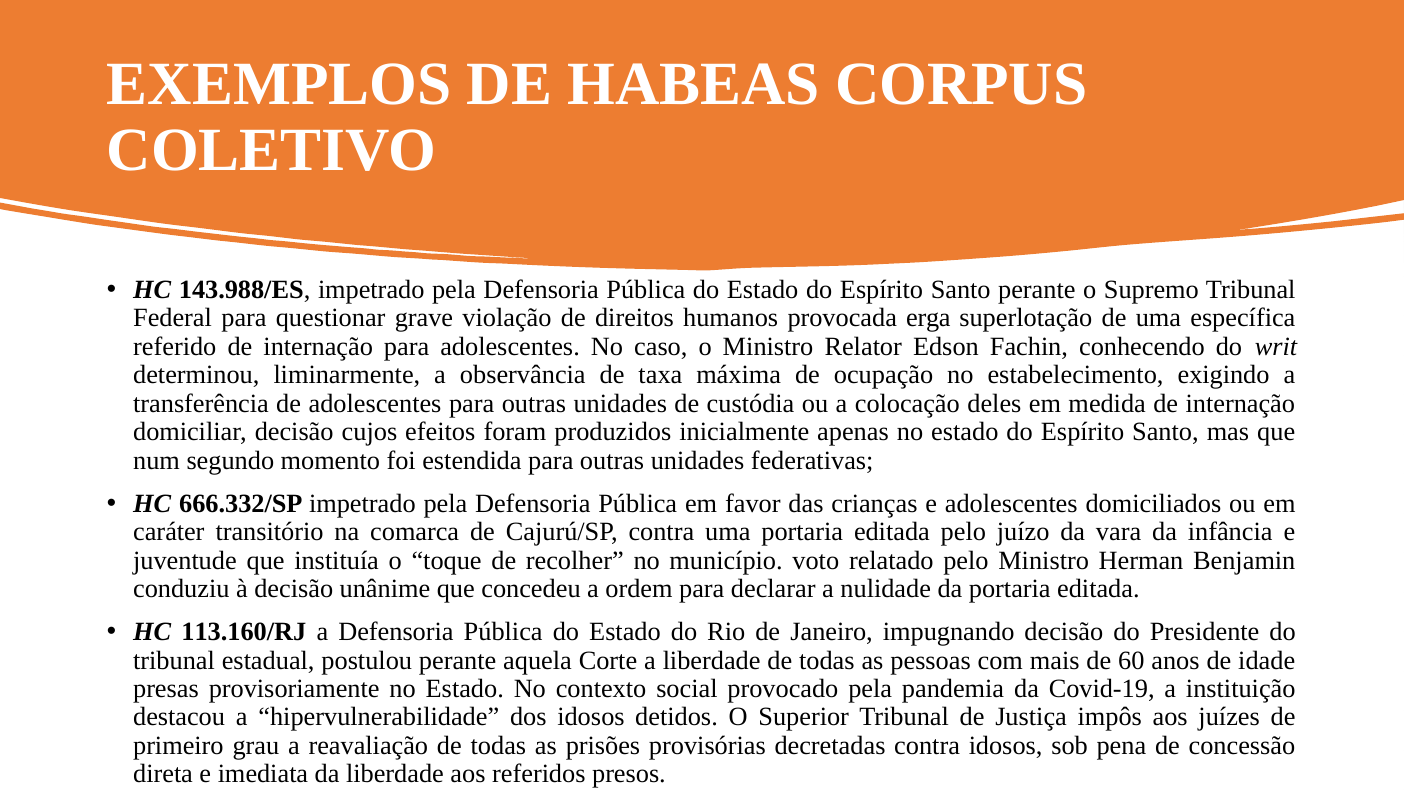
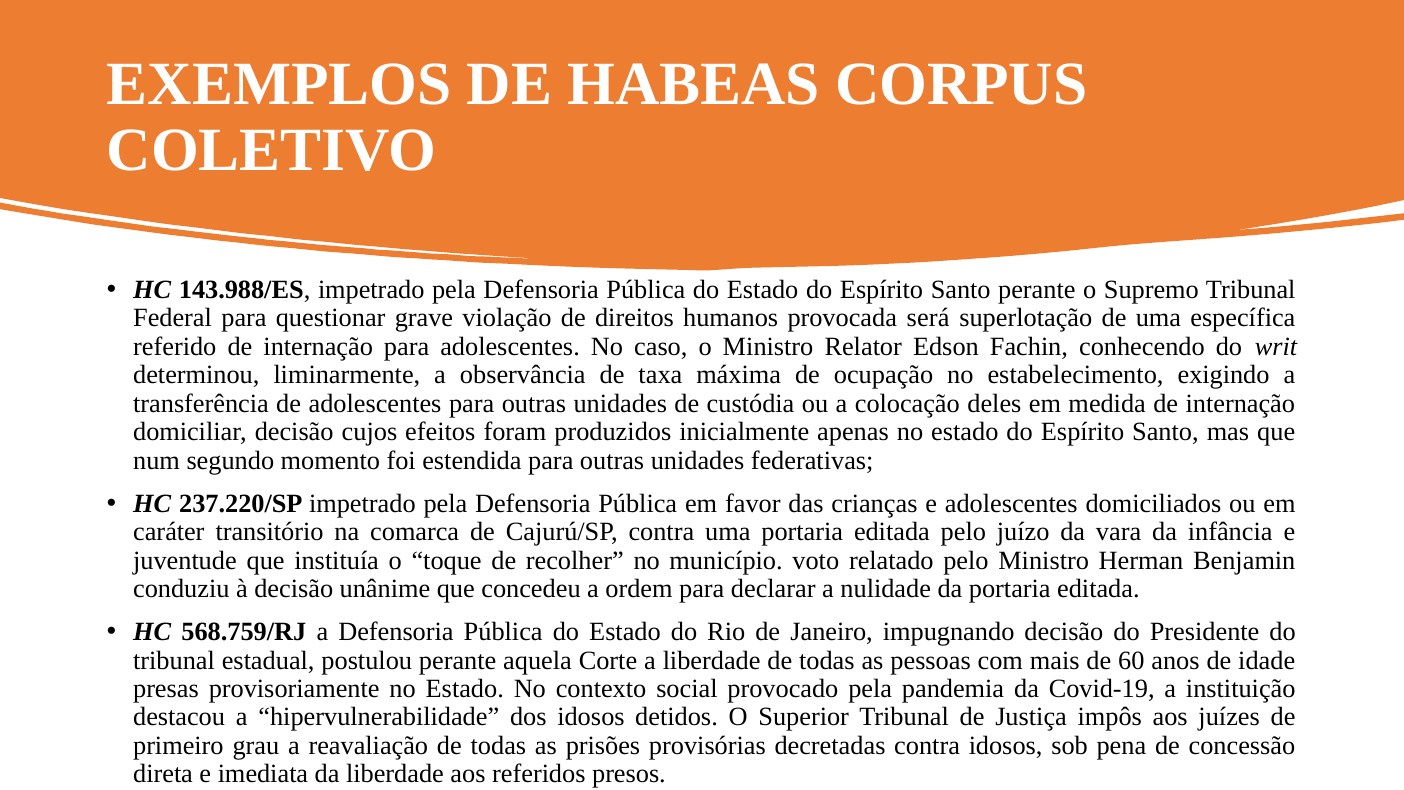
erga: erga -> será
666.332/SP: 666.332/SP -> 237.220/SP
113.160/RJ: 113.160/RJ -> 568.759/RJ
